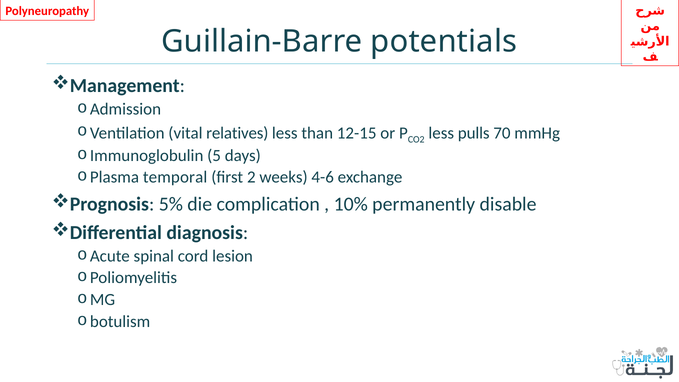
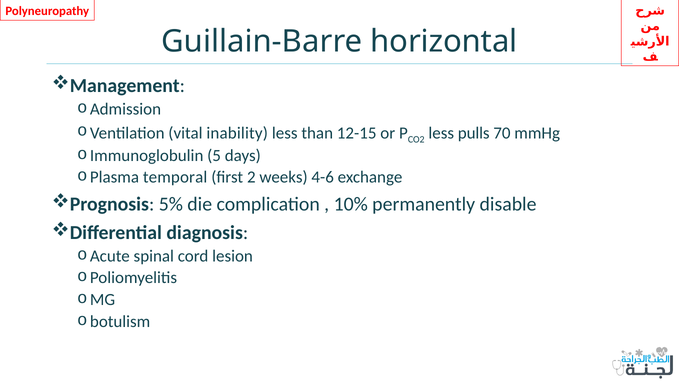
potentials: potentials -> horizontal
relatives: relatives -> inability
